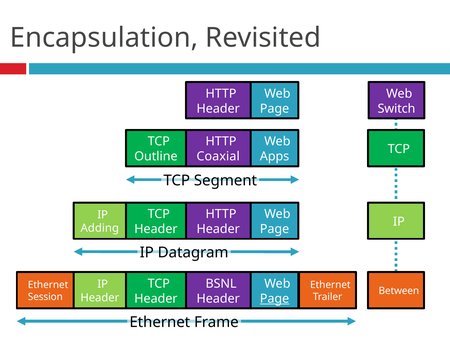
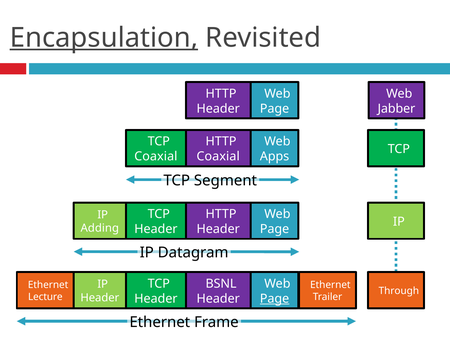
Encapsulation underline: none -> present
Switch: Switch -> Jabber
Outline at (156, 156): Outline -> Coaxial
Between: Between -> Through
Session: Session -> Lecture
